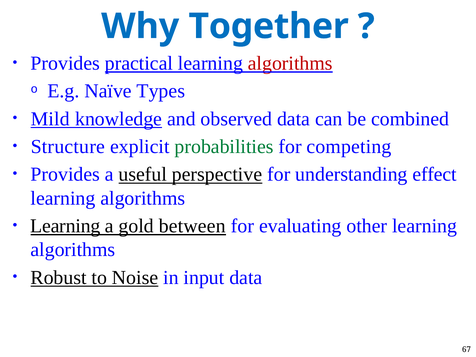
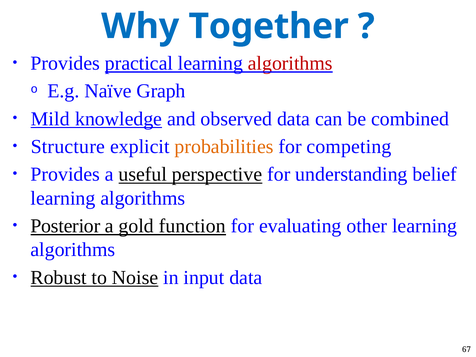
Types: Types -> Graph
probabilities colour: green -> orange
effect: effect -> belief
Learning at (65, 226): Learning -> Posterior
between: between -> function
